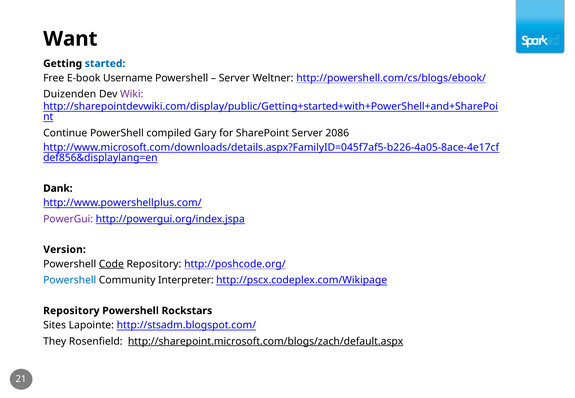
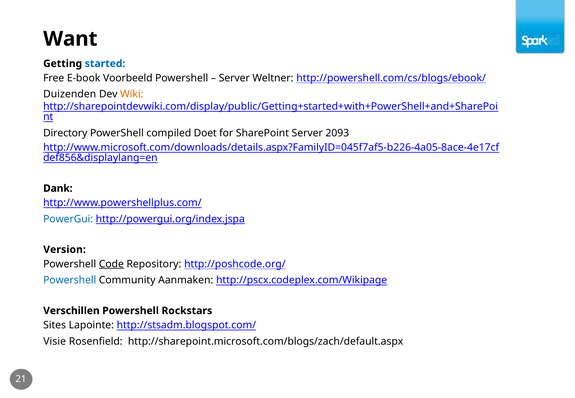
Username: Username -> Voorbeeld
Wiki colour: purple -> orange
Continue: Continue -> Directory
Gary: Gary -> Doet
2086: 2086 -> 2093
PowerGui colour: purple -> blue
Interpreter: Interpreter -> Aanmaken
Repository at (71, 311): Repository -> Verschillen
They: They -> Visie
http://sharepoint.microsoft.com/blogs/zach/default.aspx underline: present -> none
